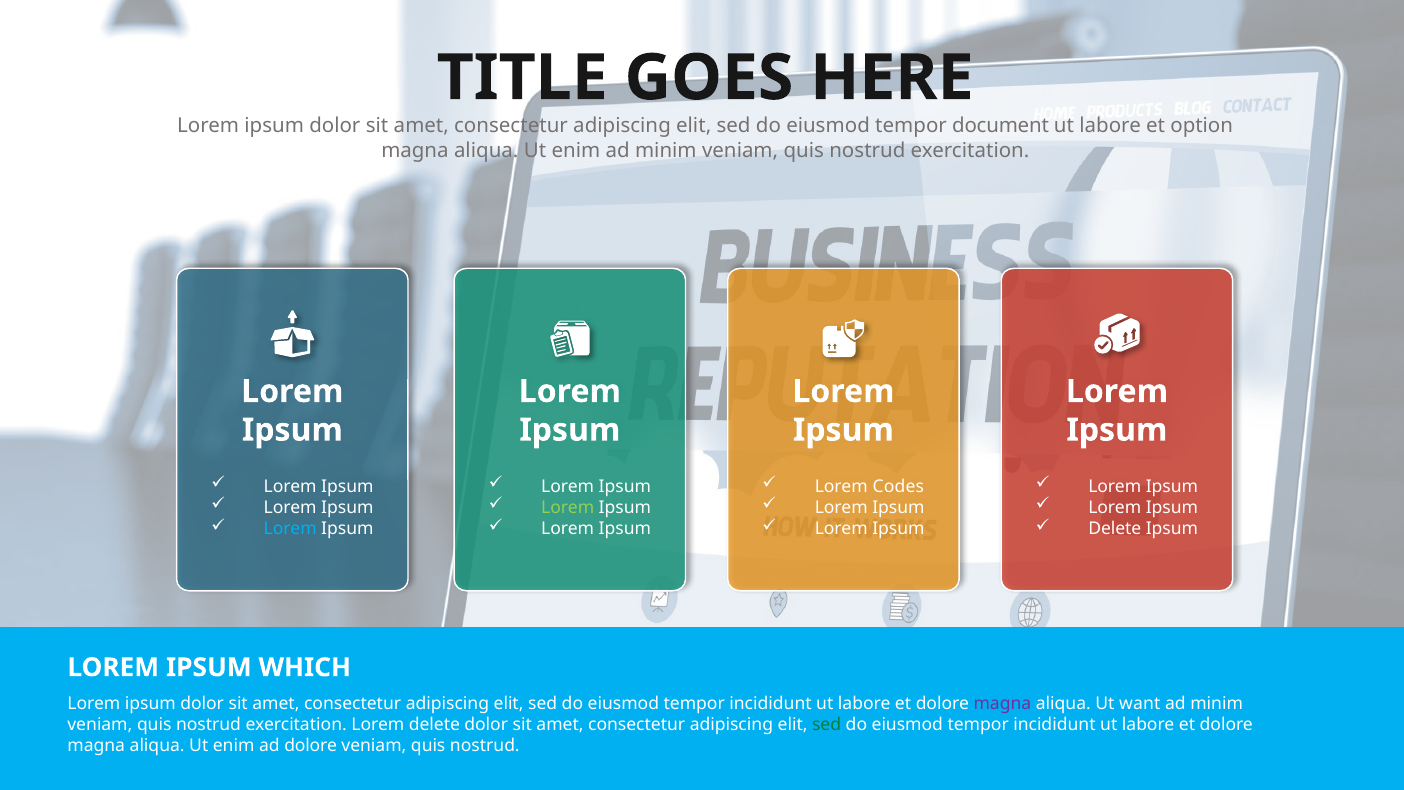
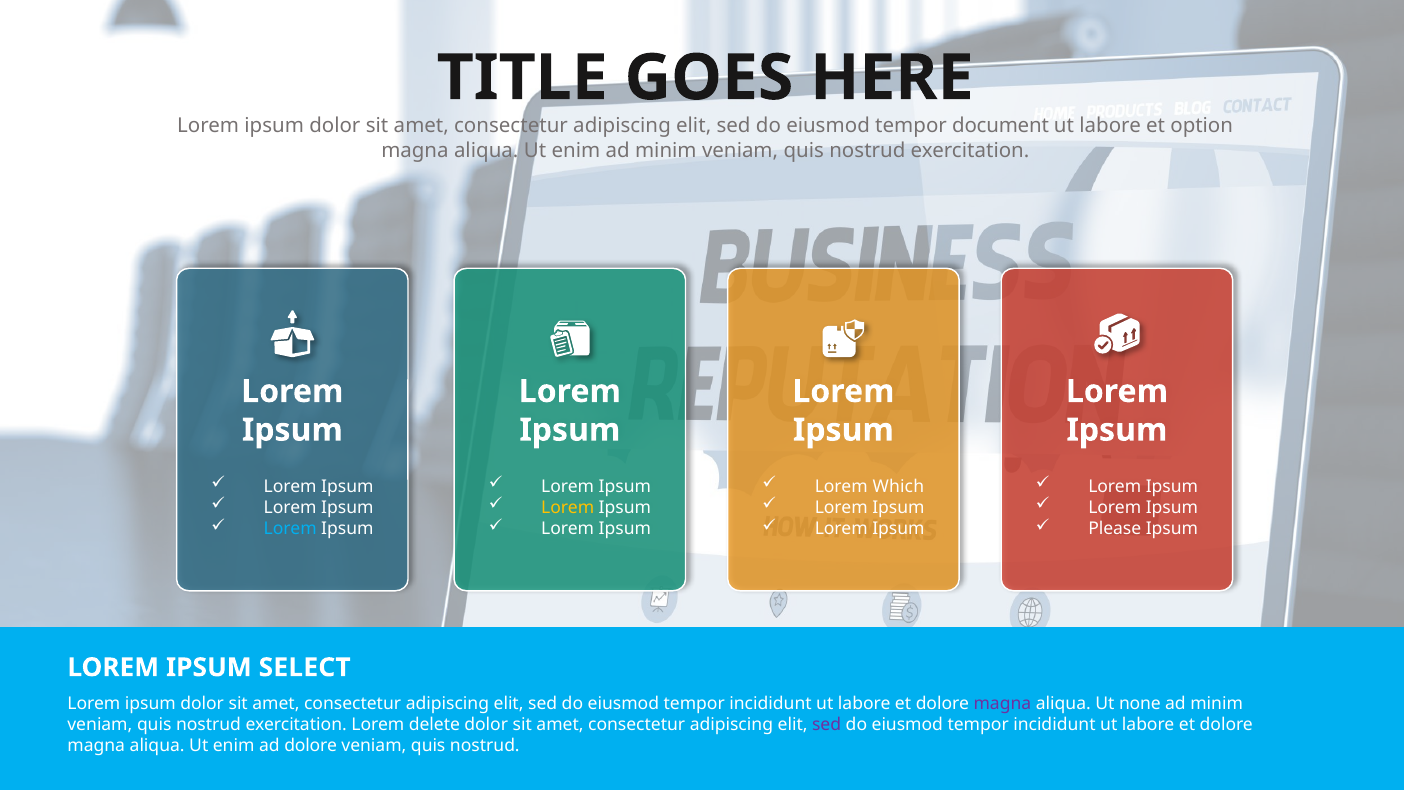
Codes: Codes -> Which
Lorem at (568, 508) colour: light green -> yellow
Delete at (1115, 529): Delete -> Please
WHICH: WHICH -> SELECT
want: want -> none
sed at (827, 725) colour: green -> purple
